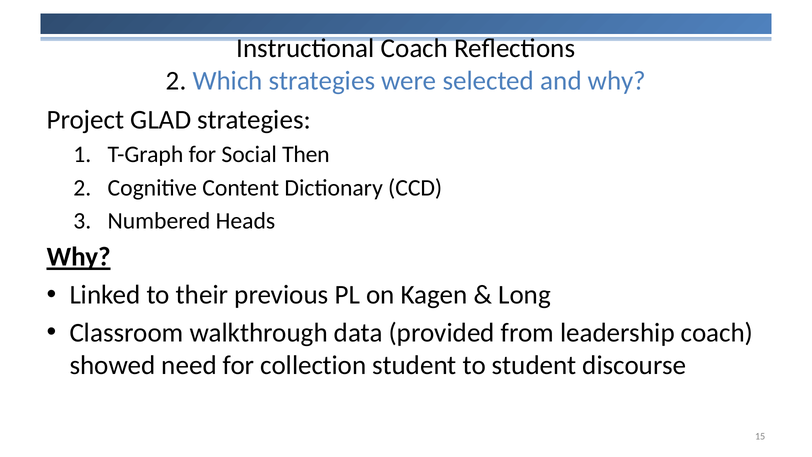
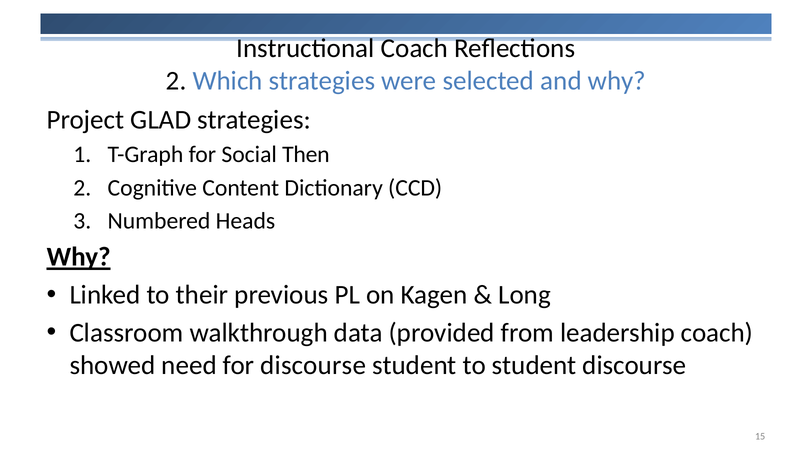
for collection: collection -> discourse
